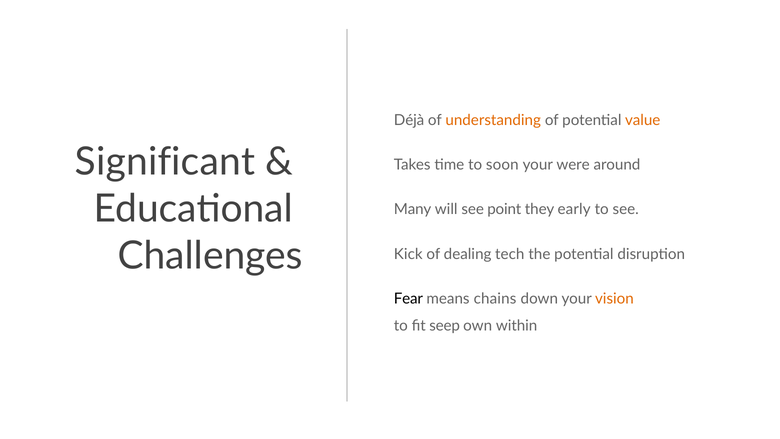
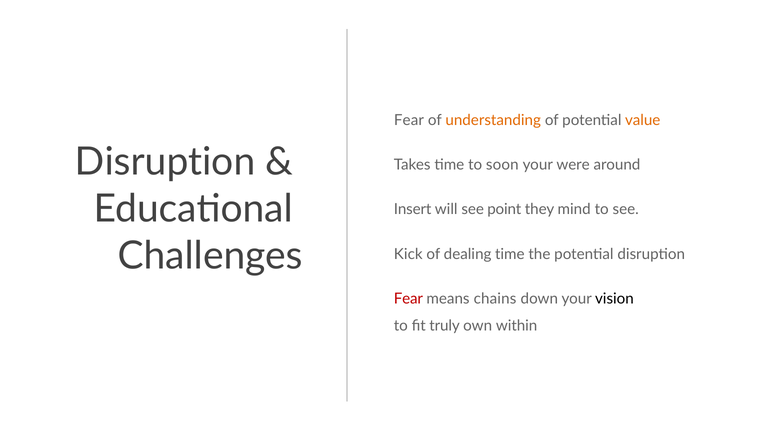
Déjà at (409, 120): Déjà -> Fear
Significant at (165, 162): Significant -> Disruption
Many: Many -> Insert
early: early -> mind
dealing tech: tech -> time
Fear at (408, 298) colour: black -> red
vision colour: orange -> black
seep: seep -> truly
